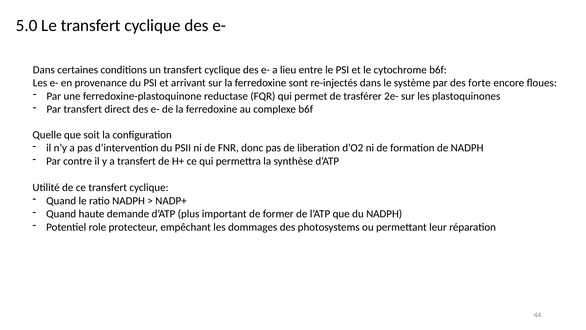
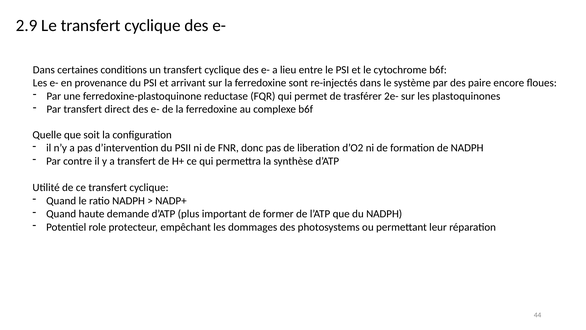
5.0: 5.0 -> 2.9
forte: forte -> paire
